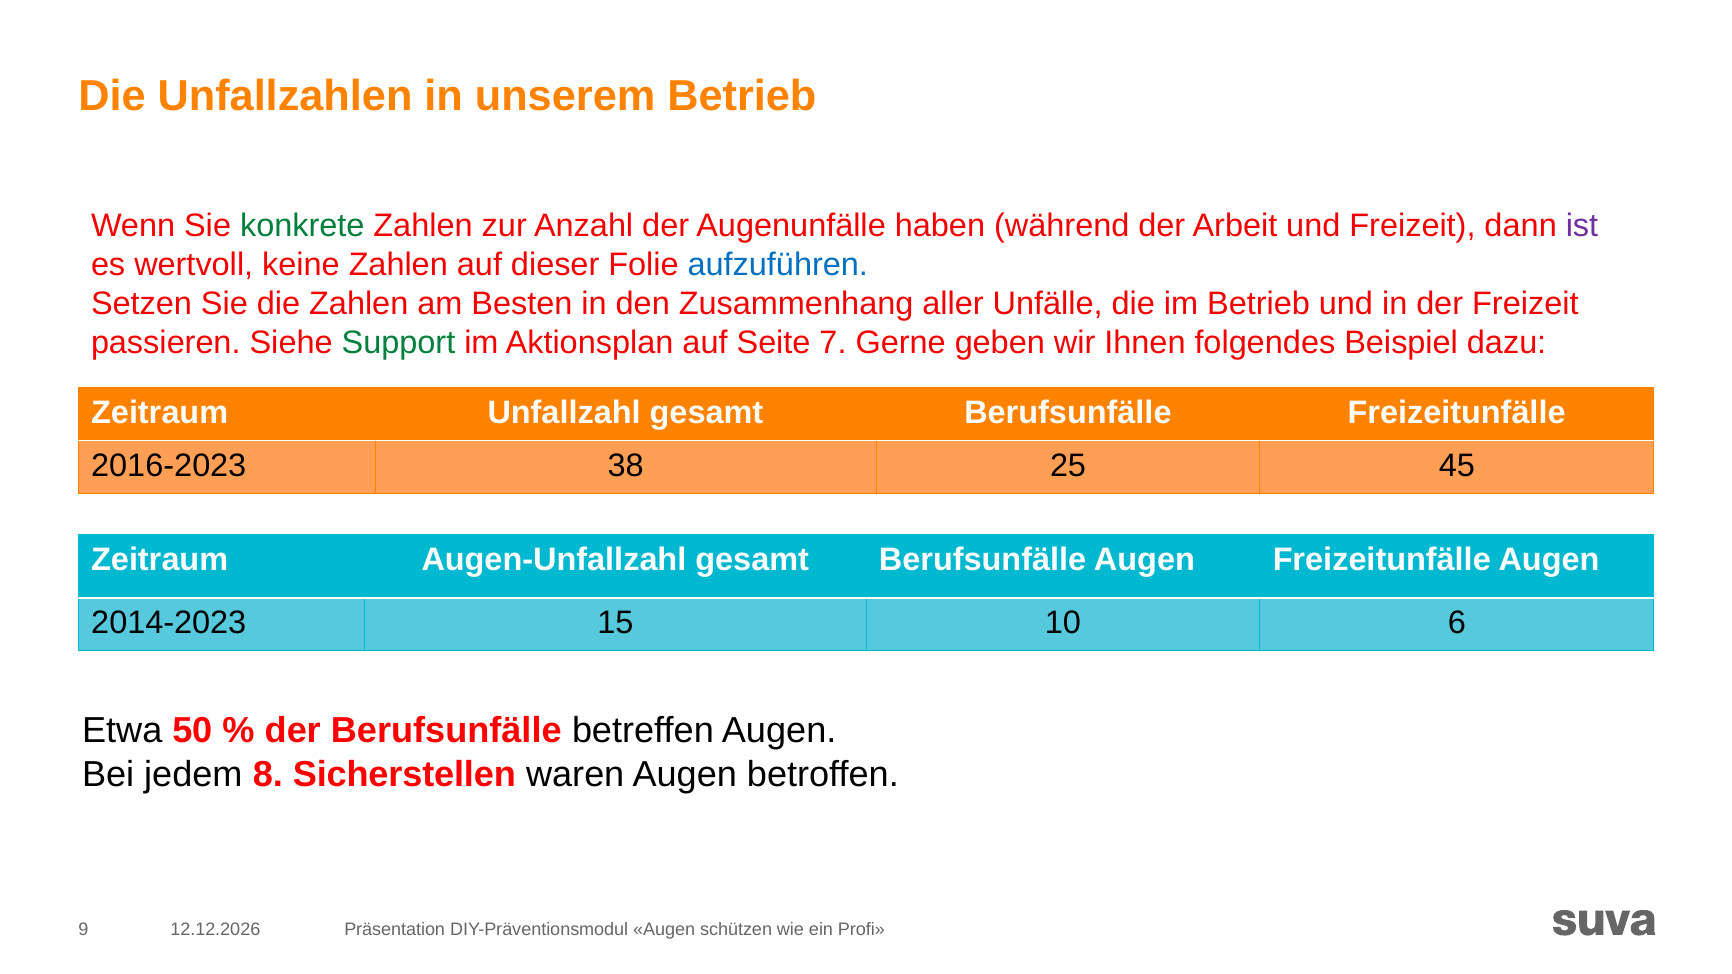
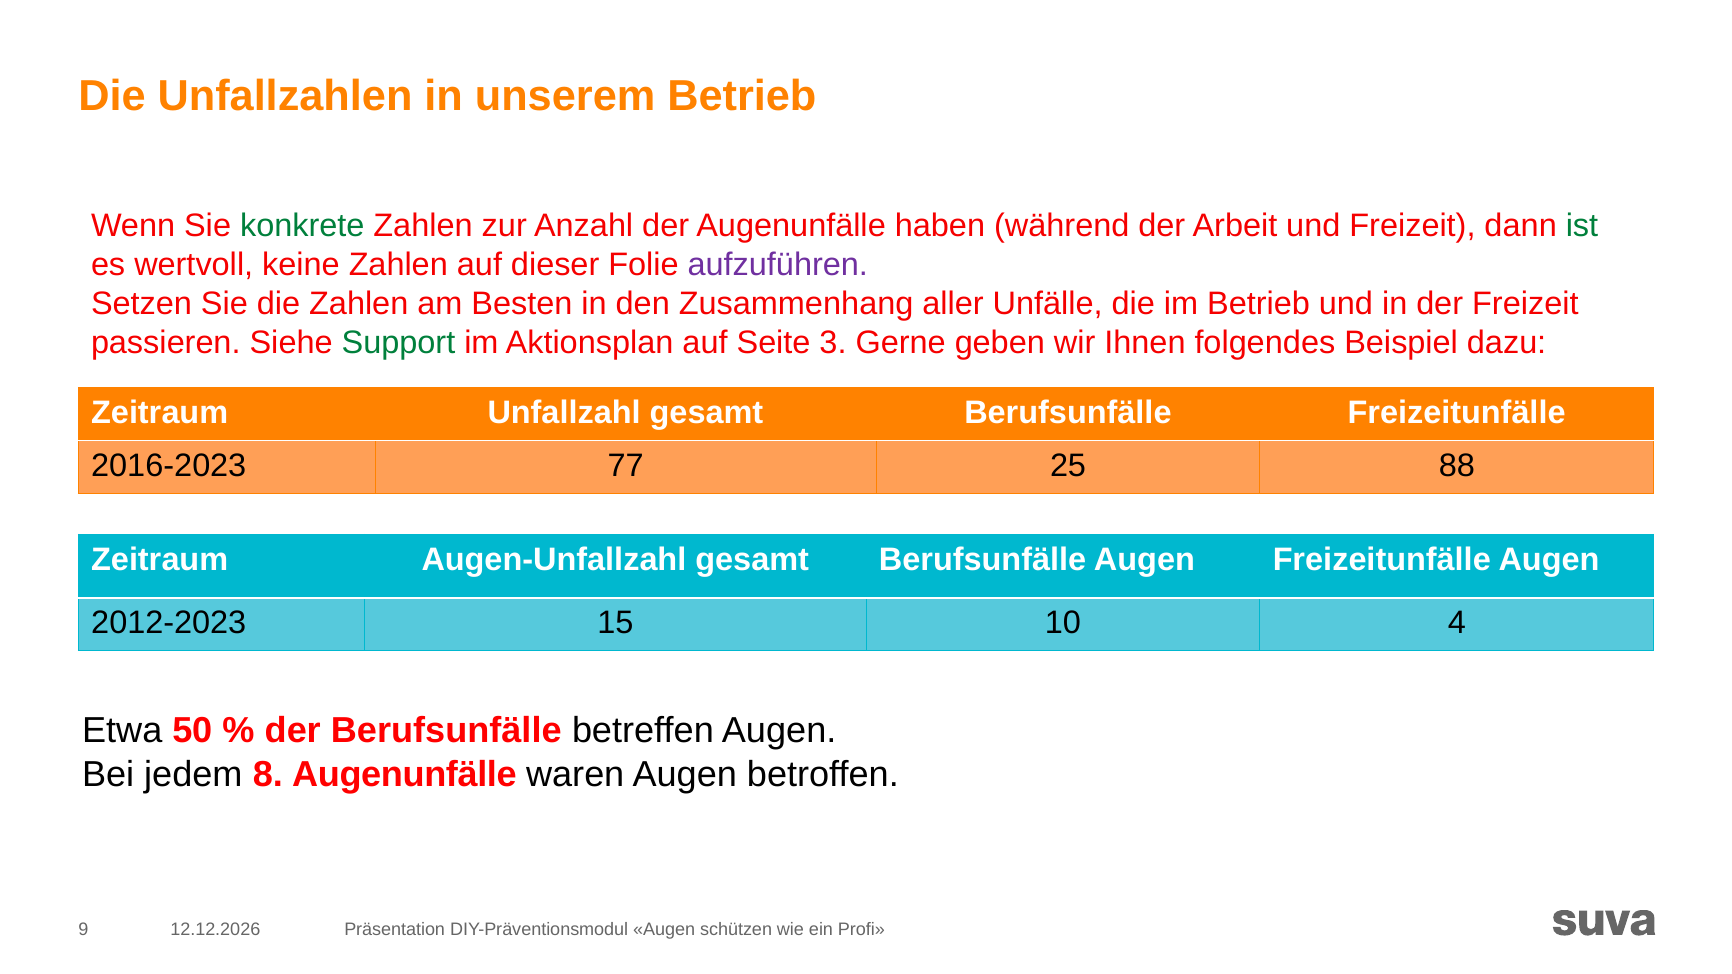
ist colour: purple -> green
aufzuführen colour: blue -> purple
7: 7 -> 3
38: 38 -> 77
45: 45 -> 88
2014-2023: 2014-2023 -> 2012-2023
6: 6 -> 4
8 Sicherstellen: Sicherstellen -> Augenunfälle
